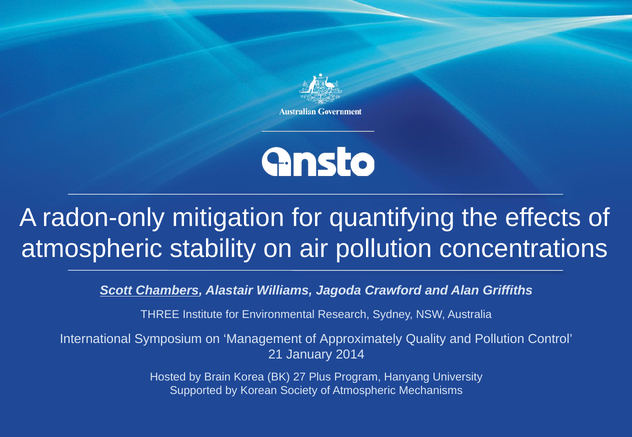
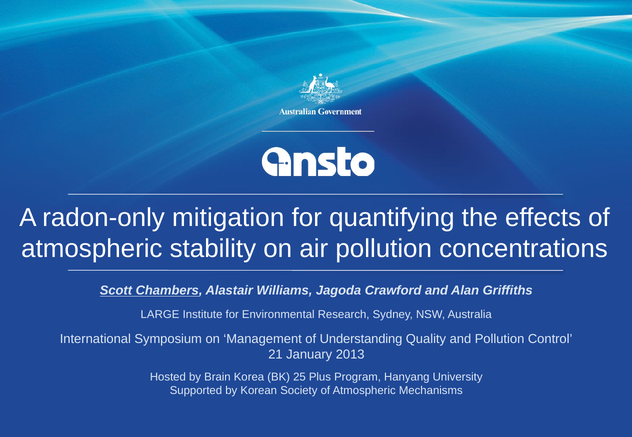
THREE: THREE -> LARGE
Approximately: Approximately -> Understanding
2014: 2014 -> 2013
27: 27 -> 25
